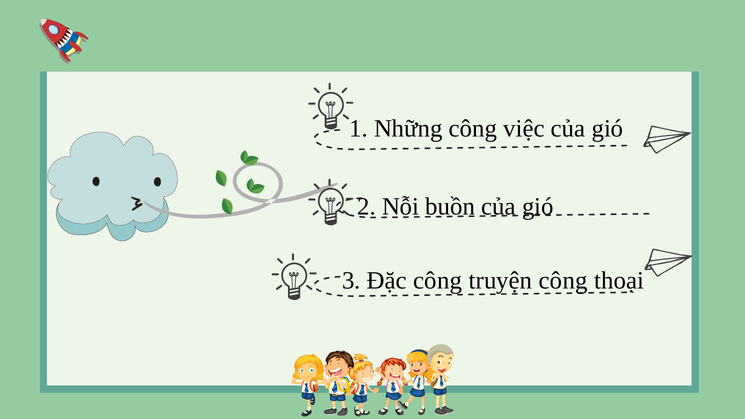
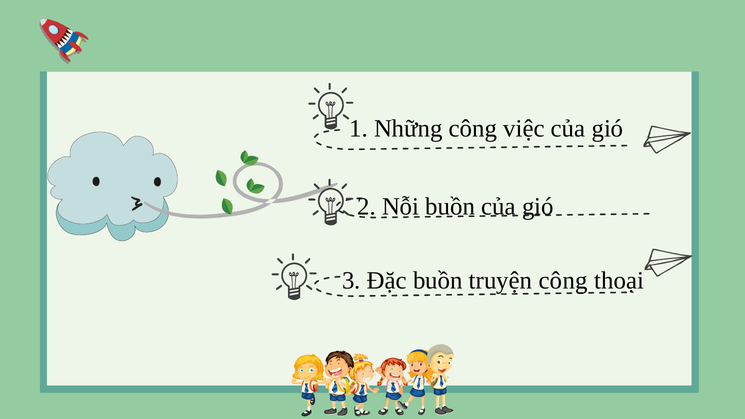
Đặc công: công -> buồn
